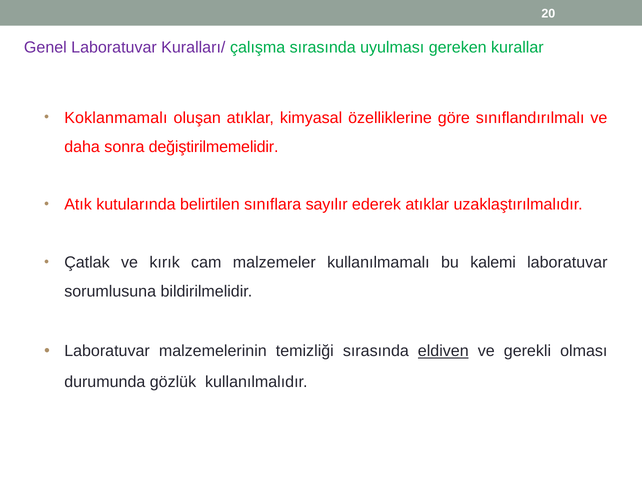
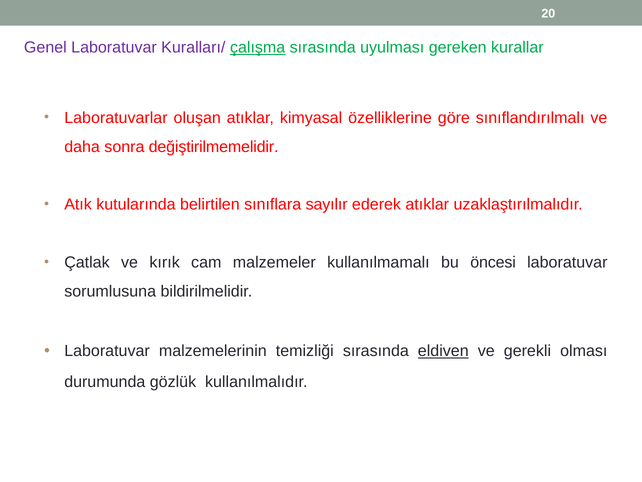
çalışma underline: none -> present
Koklanmamalı: Koklanmamalı -> Laboratuvarlar
kalemi: kalemi -> öncesi
